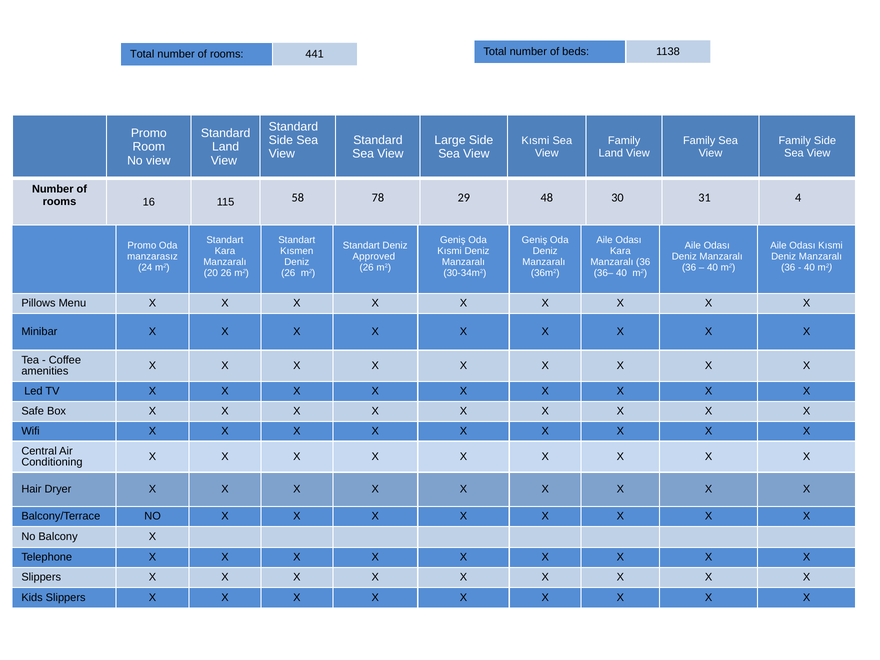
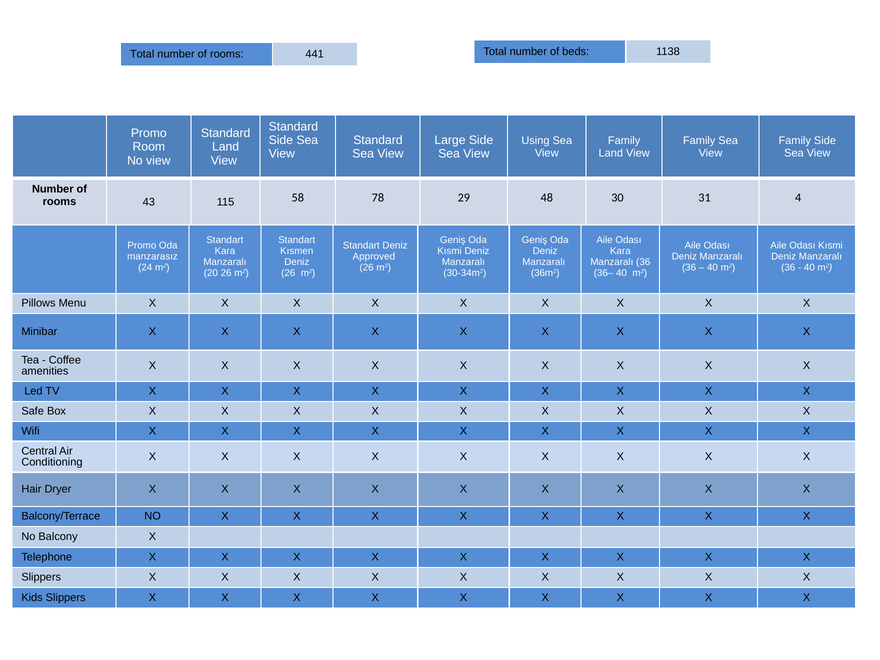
Kısmi at (535, 141): Kısmi -> Using
16: 16 -> 43
